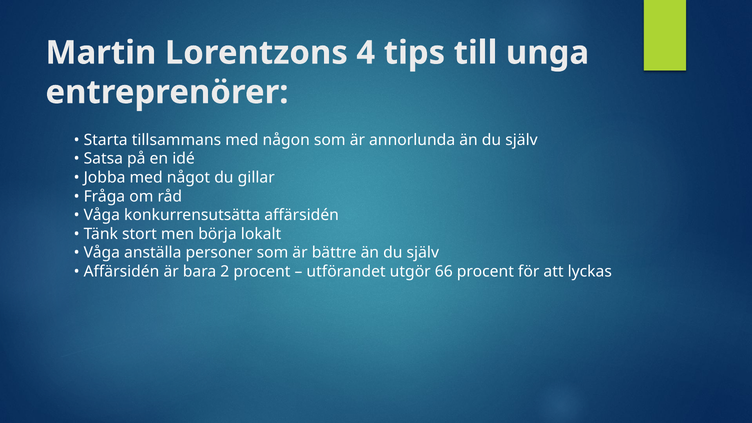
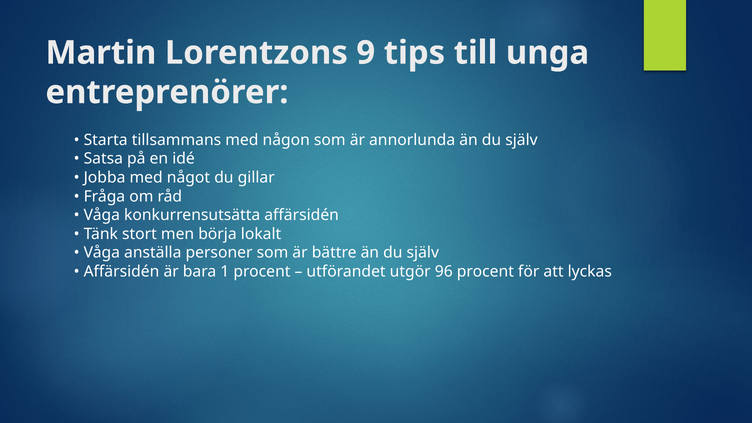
4: 4 -> 9
2: 2 -> 1
66: 66 -> 96
